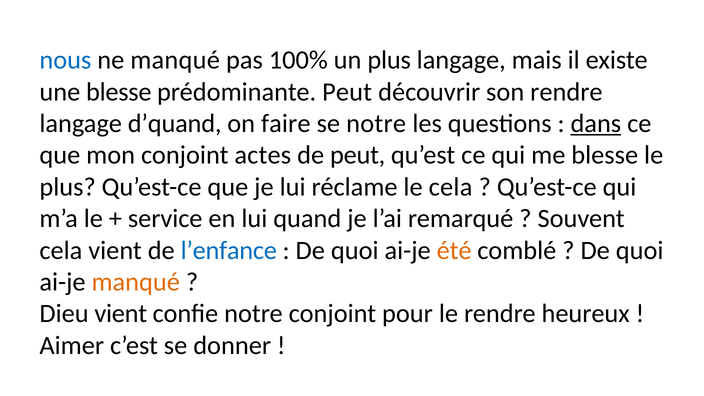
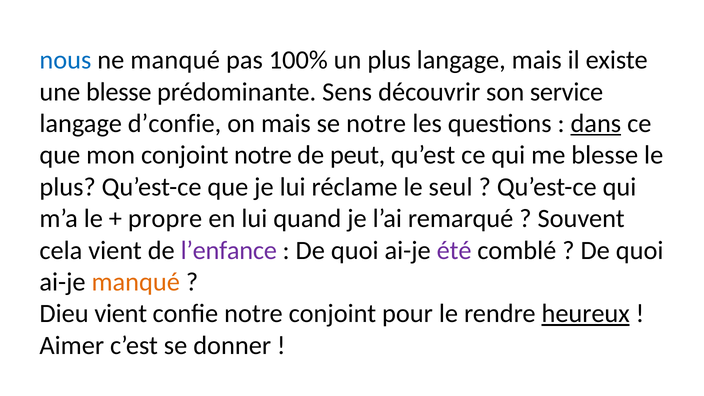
prédominante Peut: Peut -> Sens
son rendre: rendre -> service
d’quand: d’quand -> d’confie
on faire: faire -> mais
conjoint actes: actes -> notre
le cela: cela -> seul
service: service -> propre
l’enfance colour: blue -> purple
été colour: orange -> purple
heureux underline: none -> present
